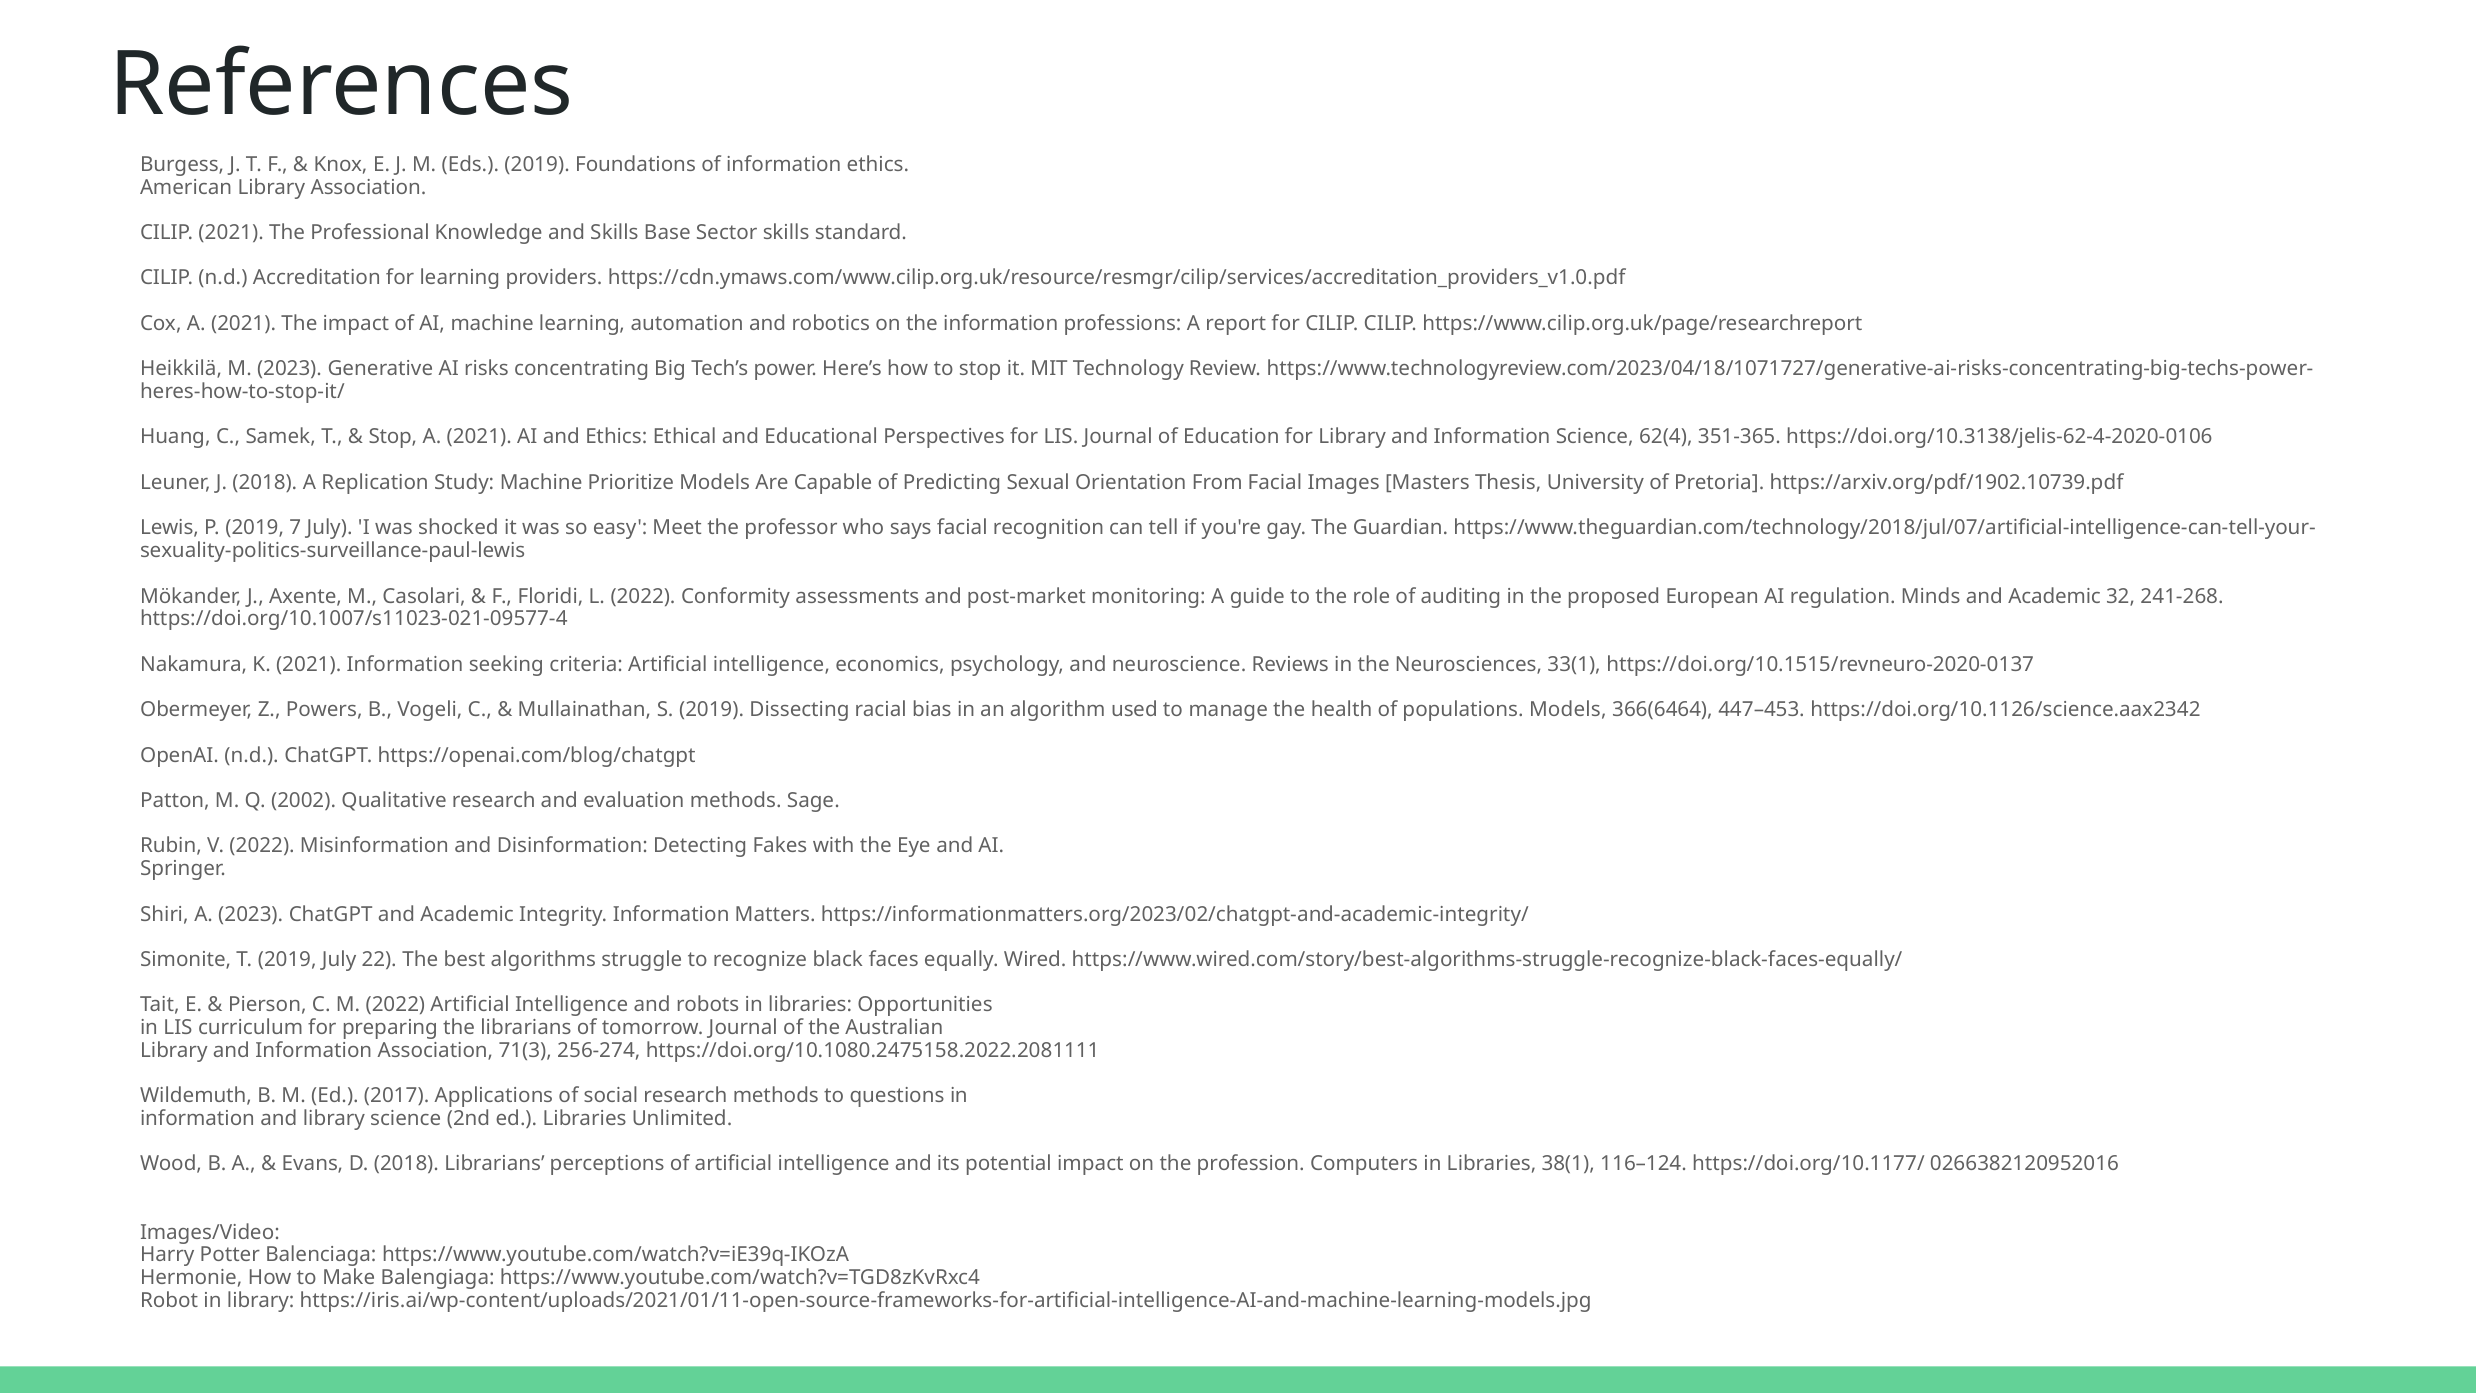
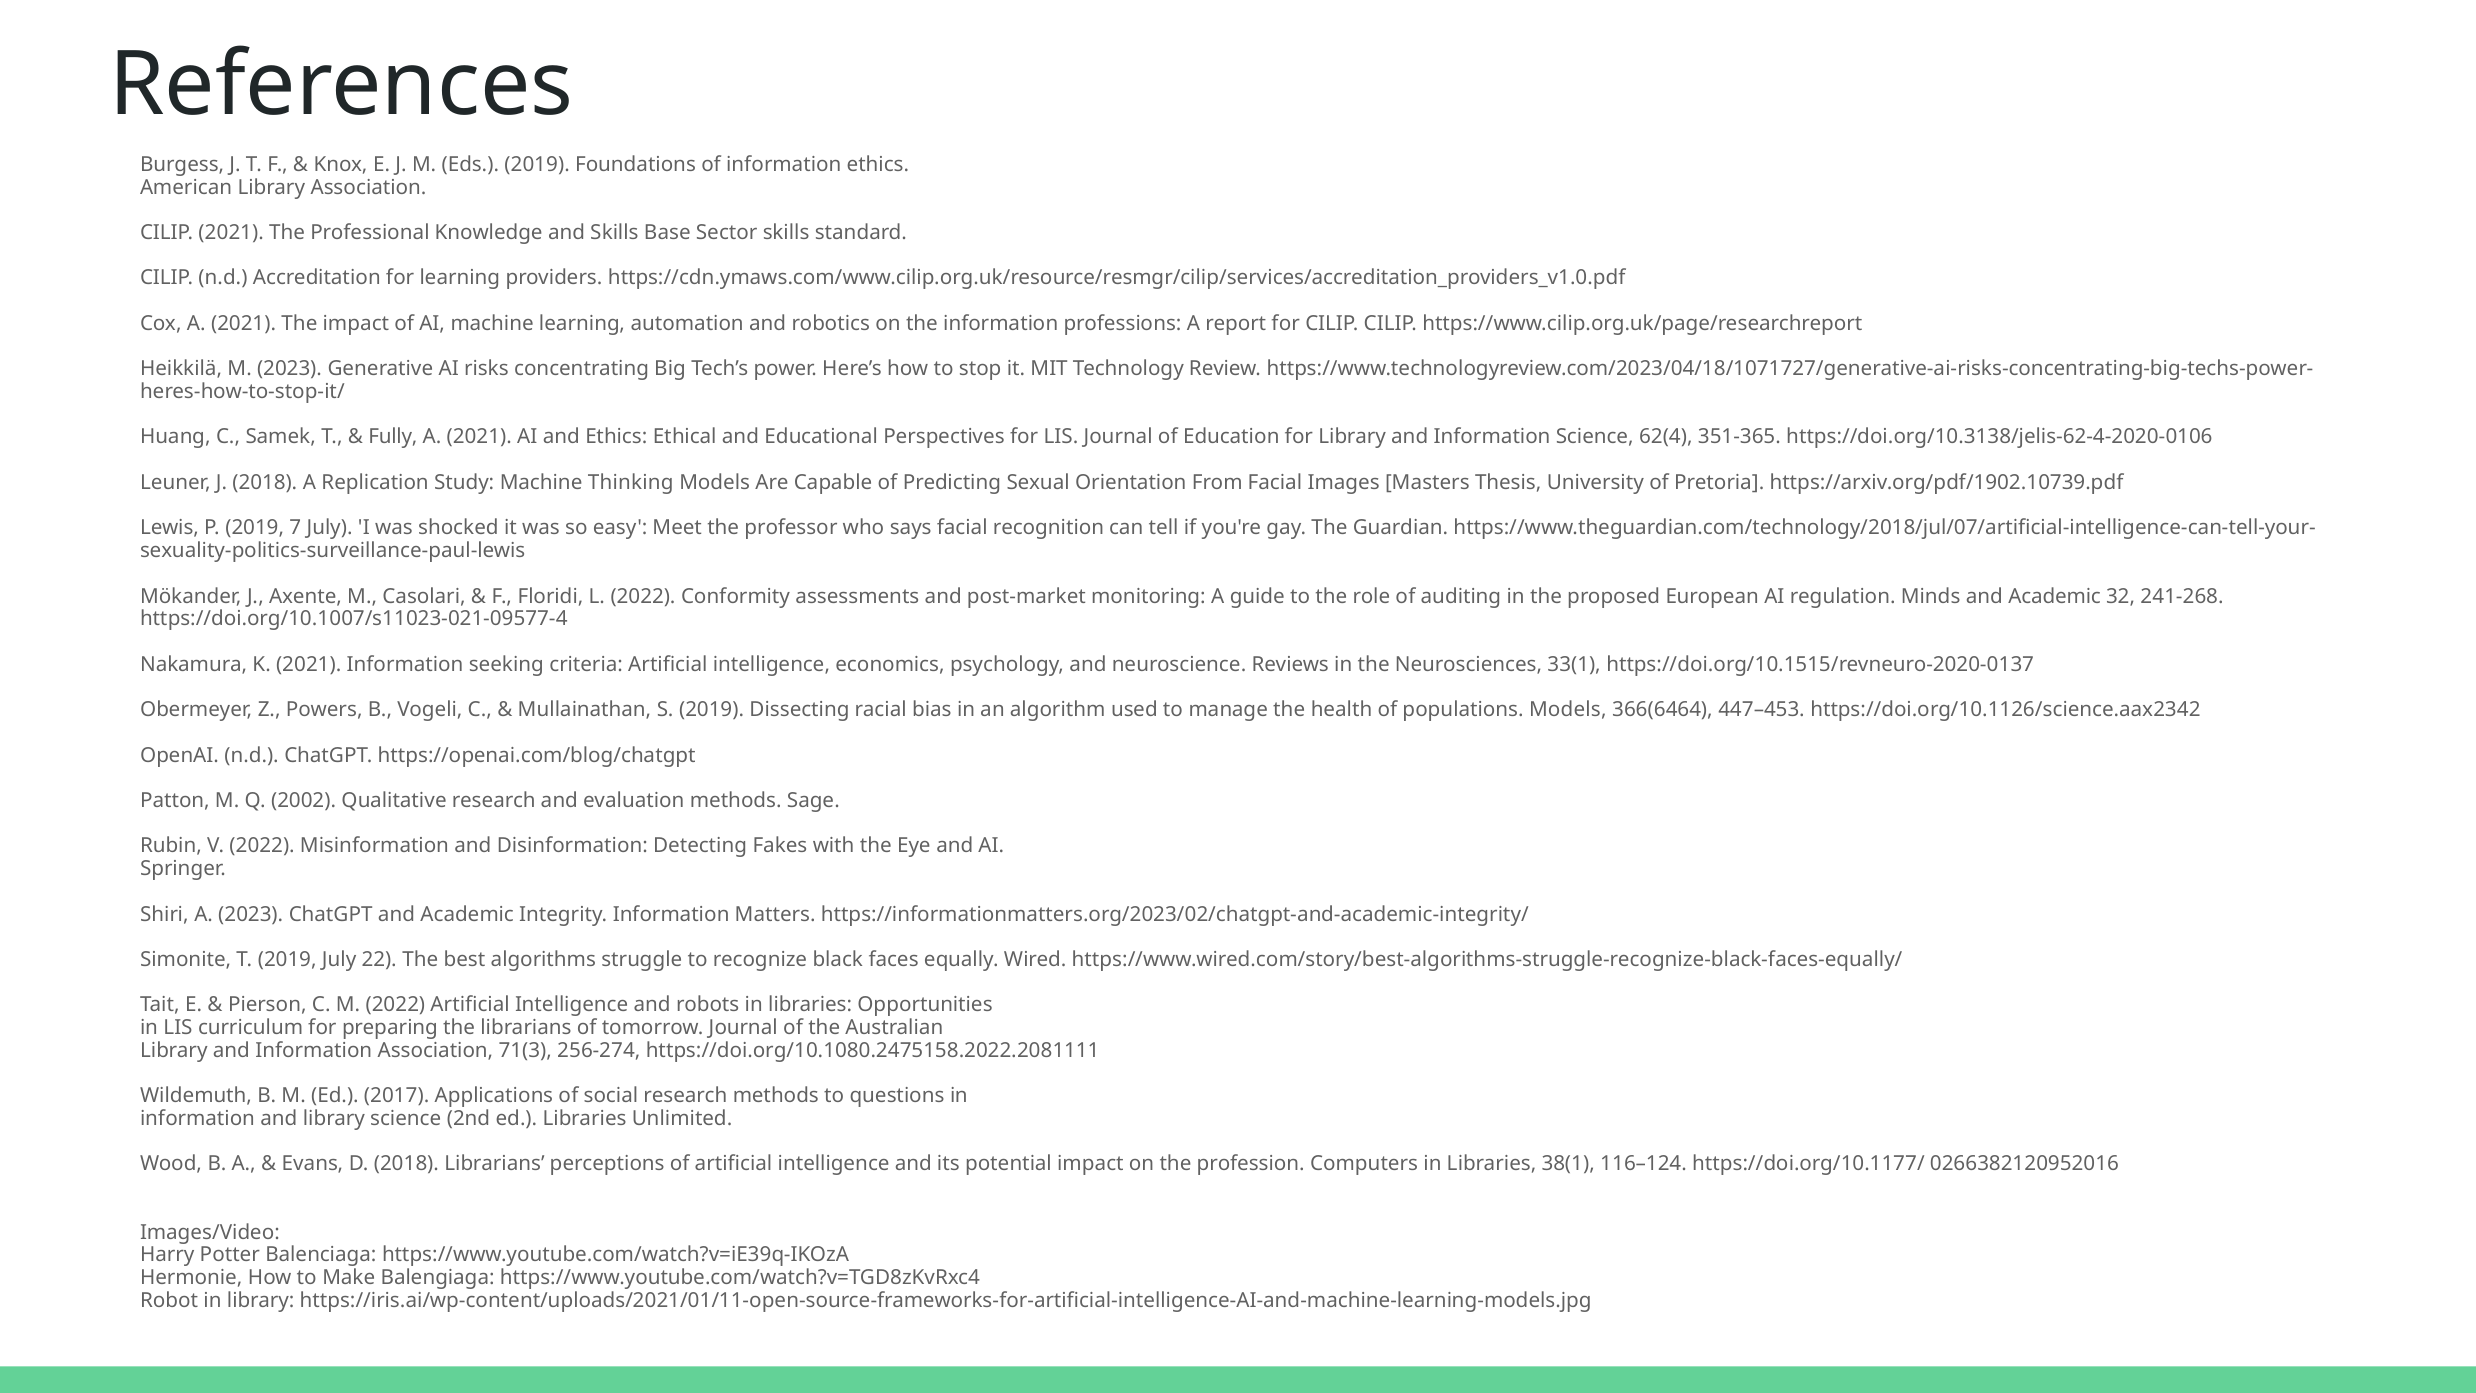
Stop at (393, 437): Stop -> Fully
Prioritize: Prioritize -> Thinking
